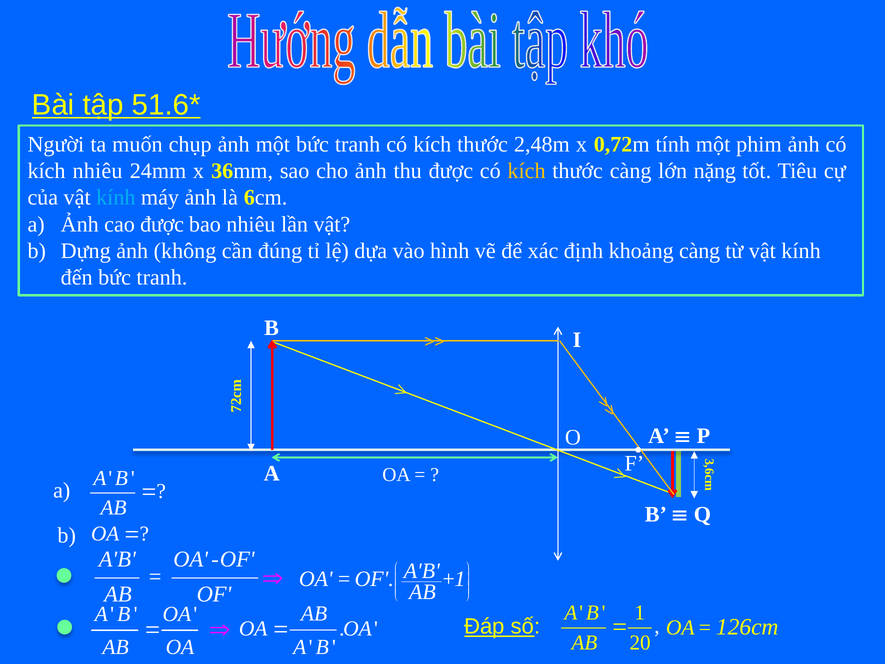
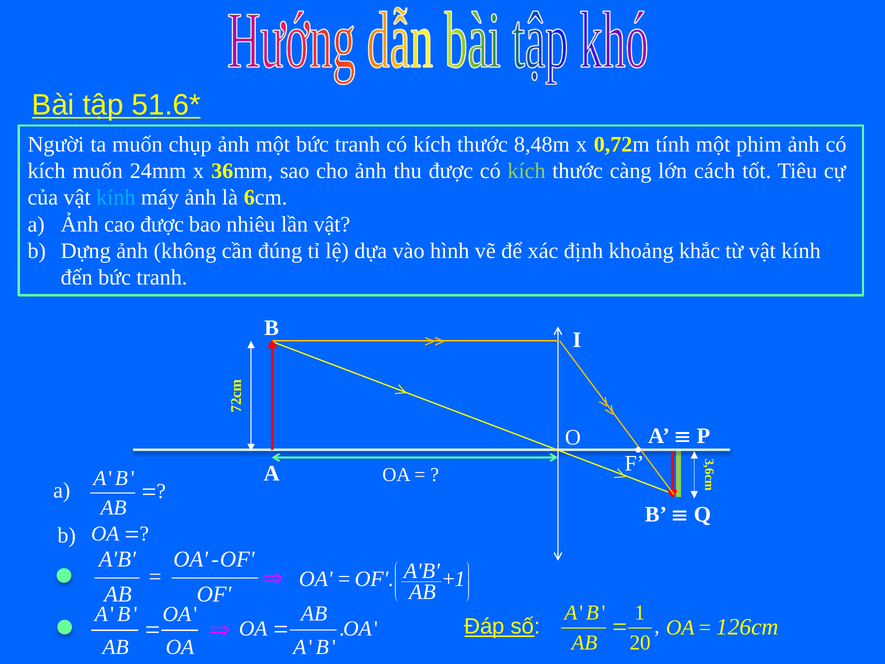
2,48m: 2,48m -> 8,48m
kích nhiêu: nhiêu -> muốn
kích at (527, 171) colour: yellow -> light green
nặng: nặng -> cách
khoảng càng: càng -> khắc
